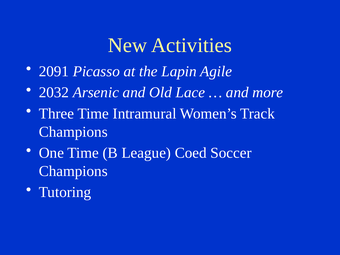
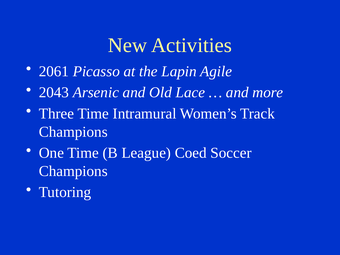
2091: 2091 -> 2061
2032: 2032 -> 2043
